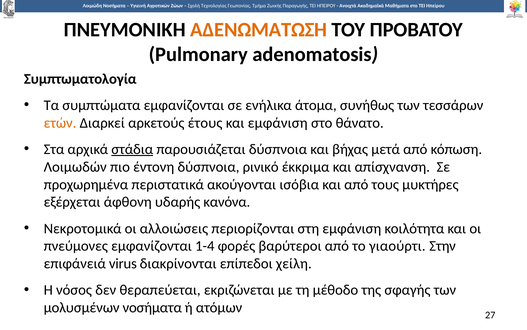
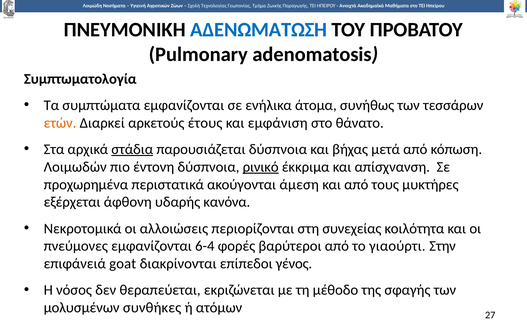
ΑΔΕΝΩΜΑΤΩΣΗ colour: orange -> blue
ρινικό underline: none -> present
ισόβια: ισόβια -> άμεση
στη εμφάνιση: εμφάνιση -> συνεχείας
1-4: 1-4 -> 6-4
virus: virus -> goat
χείλη: χείλη -> γένος
μολυσμένων νοσήματα: νοσήματα -> συνθήκες
